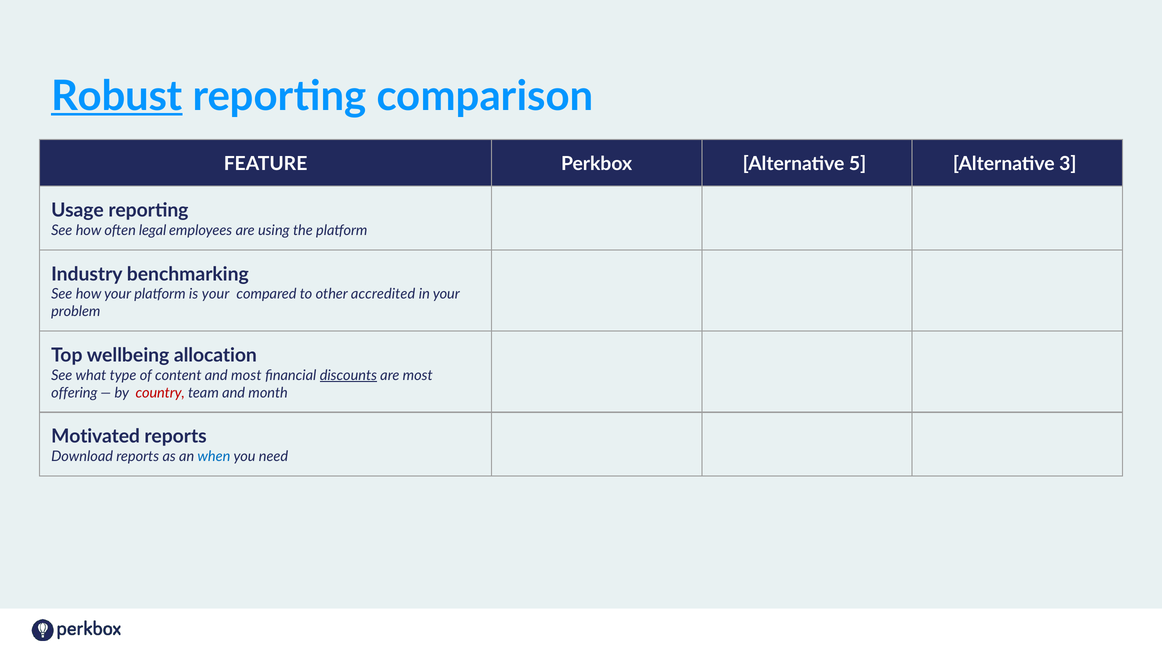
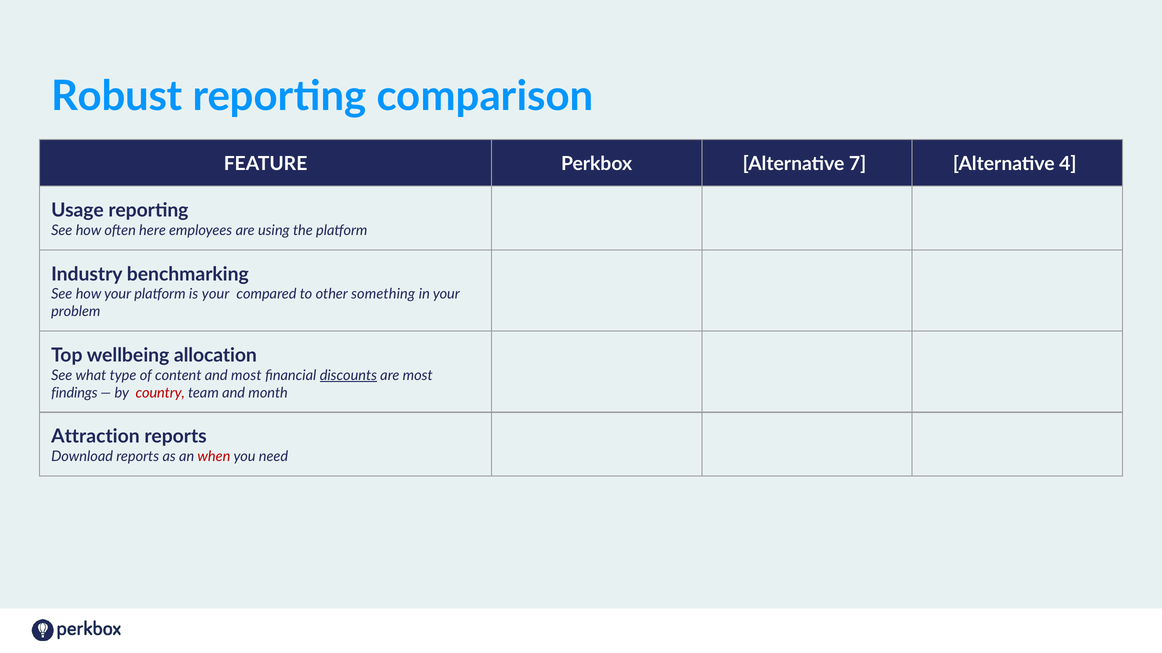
Robust underline: present -> none
5: 5 -> 7
3: 3 -> 4
legal: legal -> here
accredited: accredited -> something
offering: offering -> findings
Motivated: Motivated -> Attraction
when colour: blue -> red
